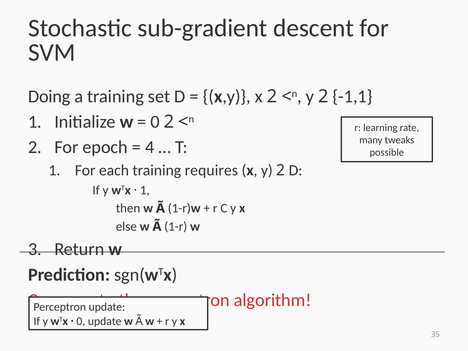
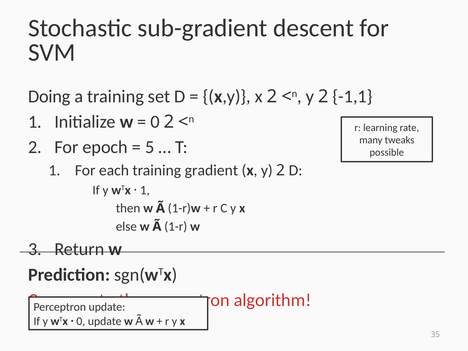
4: 4 -> 5
requires: requires -> gradient
